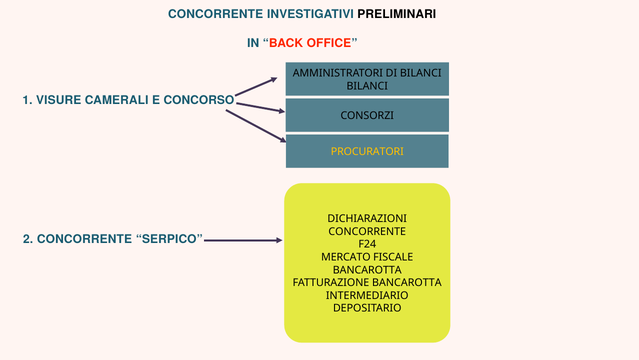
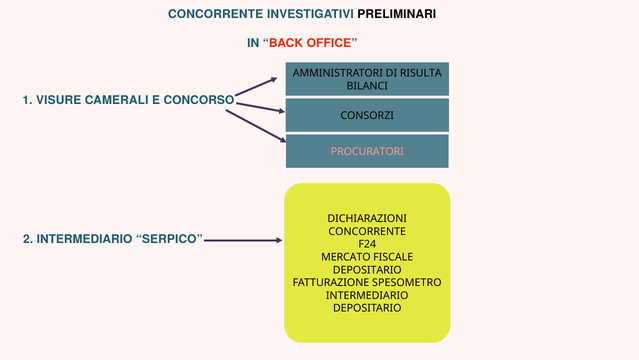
DI BILANCI: BILANCI -> RISULTA
PROCURATORI colour: yellow -> pink
2 CONCORRENTE: CONCORRENTE -> INTERMEDIARIO
BANCAROTTA at (367, 270): BANCAROTTA -> DEPOSITARIO
FATTURAZIONE BANCAROTTA: BANCAROTTA -> SPESOMETRO
